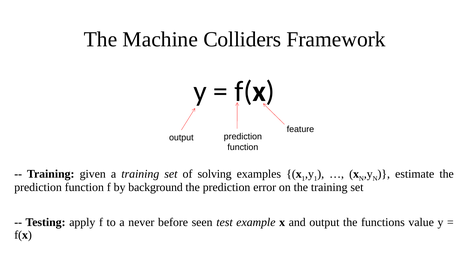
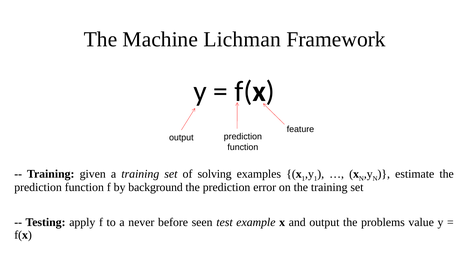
Colliders: Colliders -> Lichman
functions: functions -> problems
